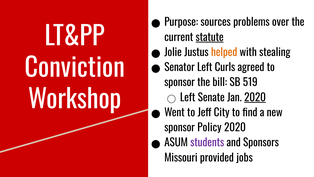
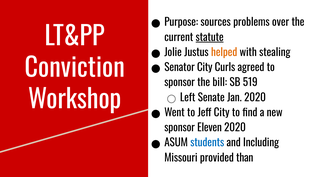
Senator Left: Left -> City
2020 at (255, 97) underline: present -> none
Policy: Policy -> Eleven
students colour: purple -> blue
Sponsors: Sponsors -> Including
jobs: jobs -> than
